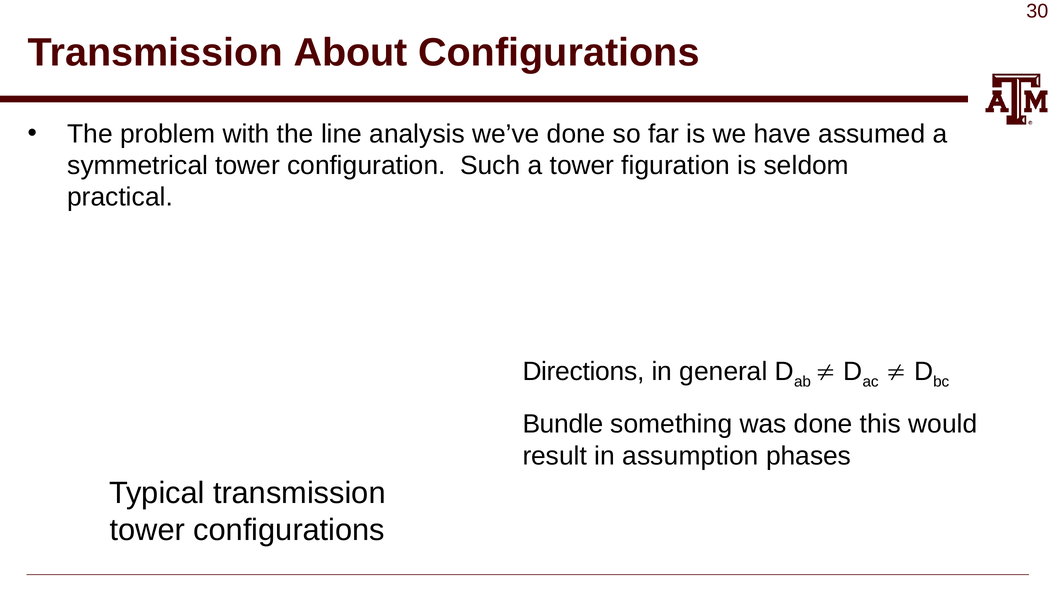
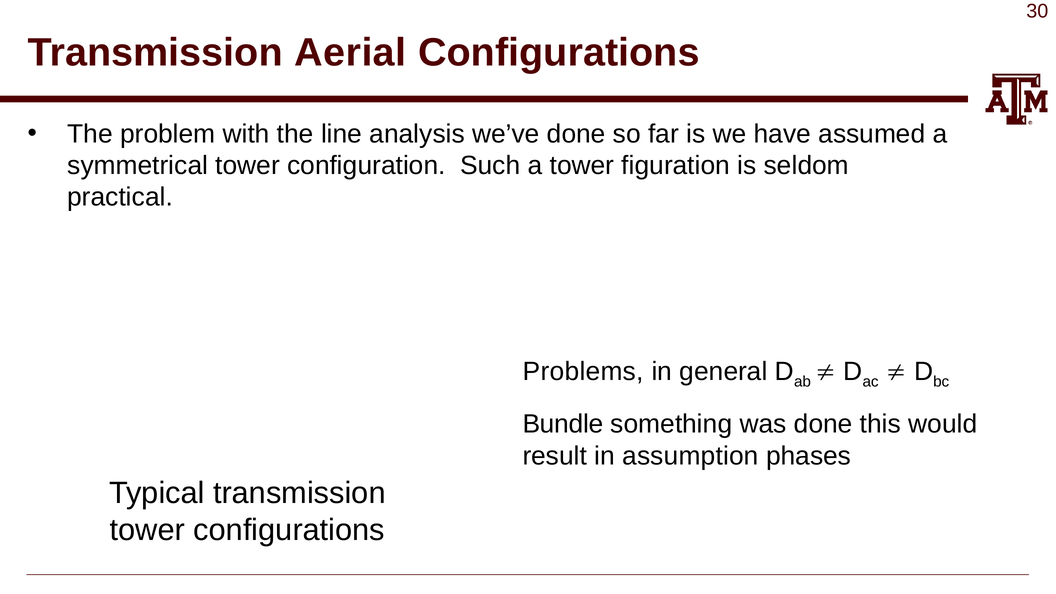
About: About -> Aerial
Directions: Directions -> Problems
